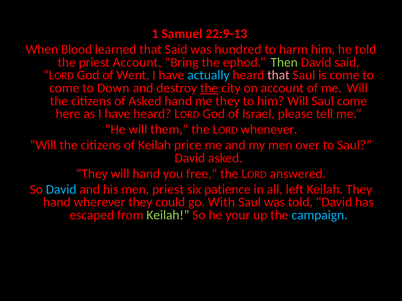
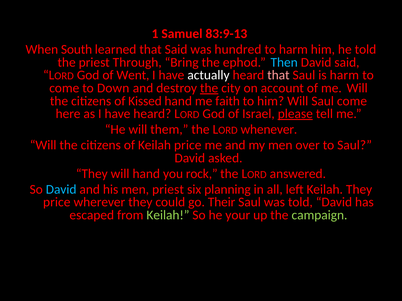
22:9-13: 22:9-13 -> 83:9-13
Blood: Blood -> South
priest Account: Account -> Through
Then colour: light green -> light blue
actually colour: light blue -> white
is come: come -> harm
of Asked: Asked -> Kissed
me they: they -> faith
please underline: none -> present
free: free -> rock
patience: patience -> planning
hand at (57, 203): hand -> price
With: With -> Their
campaign colour: light blue -> light green
